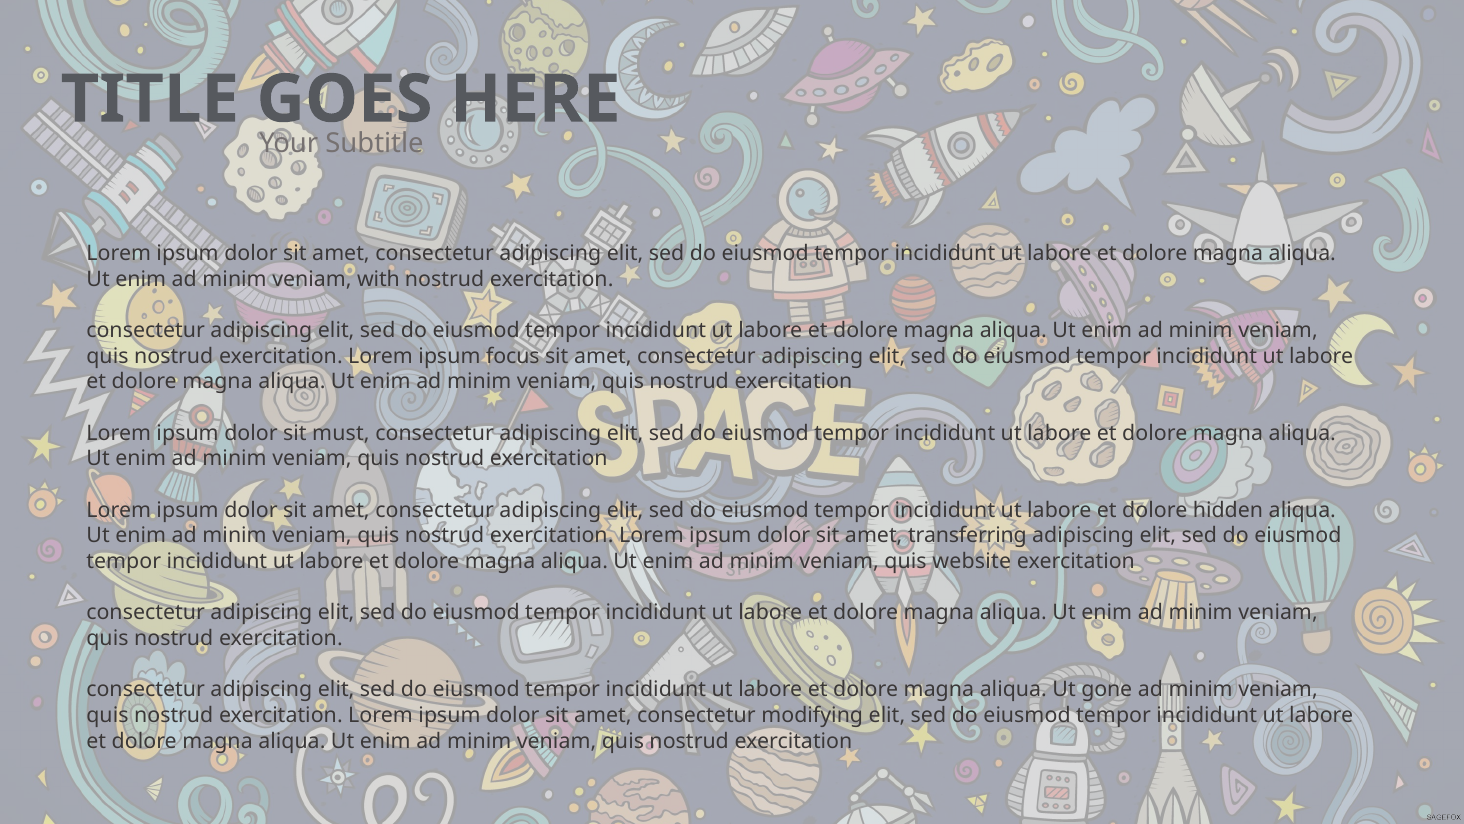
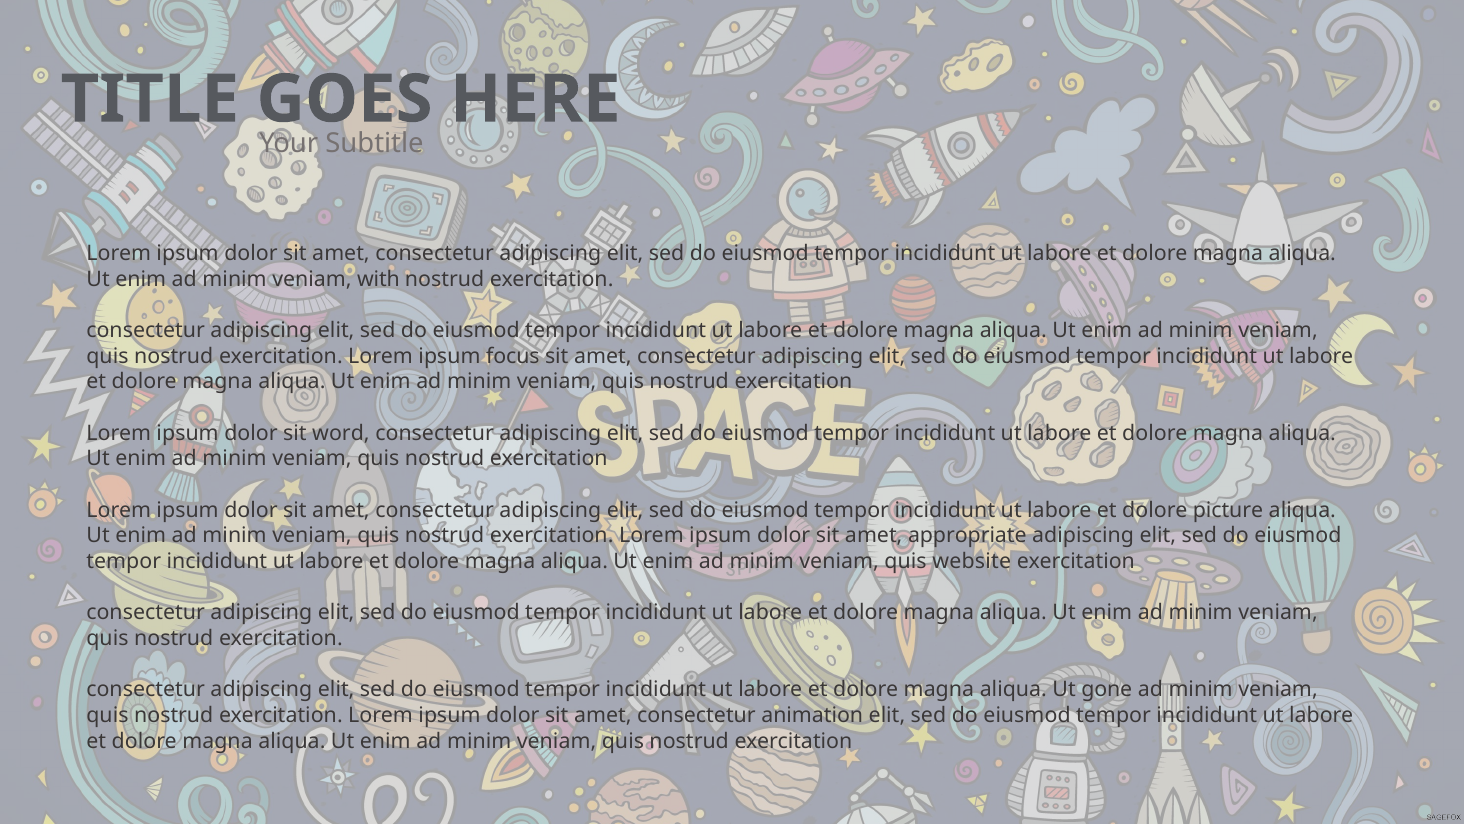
must: must -> word
hidden: hidden -> picture
transferring: transferring -> appropriate
modifying: modifying -> animation
